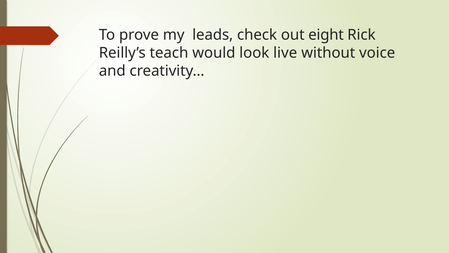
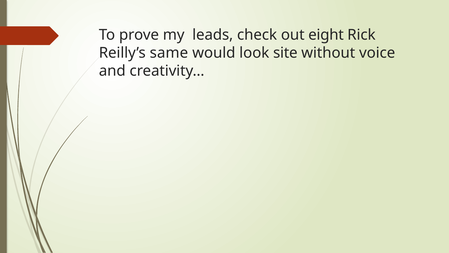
teach: teach -> same
live: live -> site
